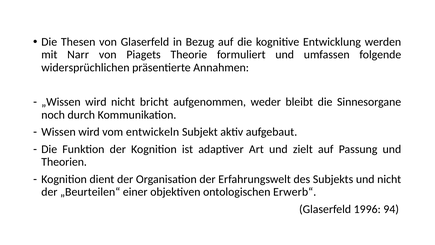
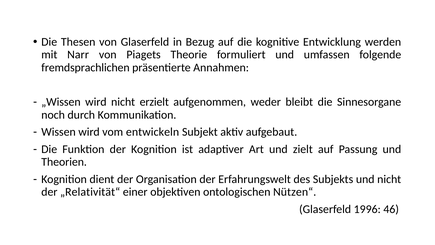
widersprüchlichen: widersprüchlichen -> fremdsprachlichen
bricht: bricht -> erzielt
„Beurteilen“: „Beurteilen“ -> „Relativität“
Erwerb“: Erwerb“ -> Nützen“
94: 94 -> 46
